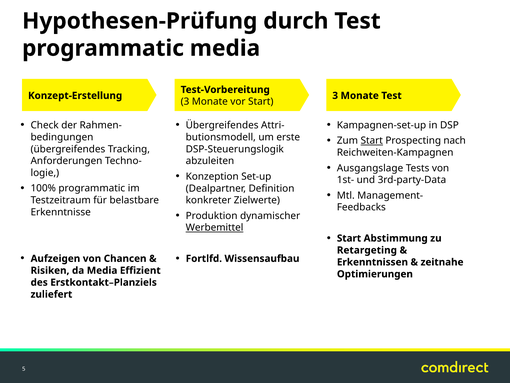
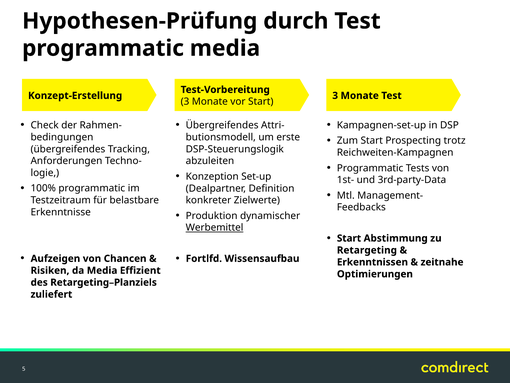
Start at (372, 141) underline: present -> none
nach: nach -> trotz
Ausgangslage at (370, 168): Ausgangslage -> Programmatic
Erstkontakt–Planziels: Erstkontakt–Planziels -> Retargeting–Planziels
